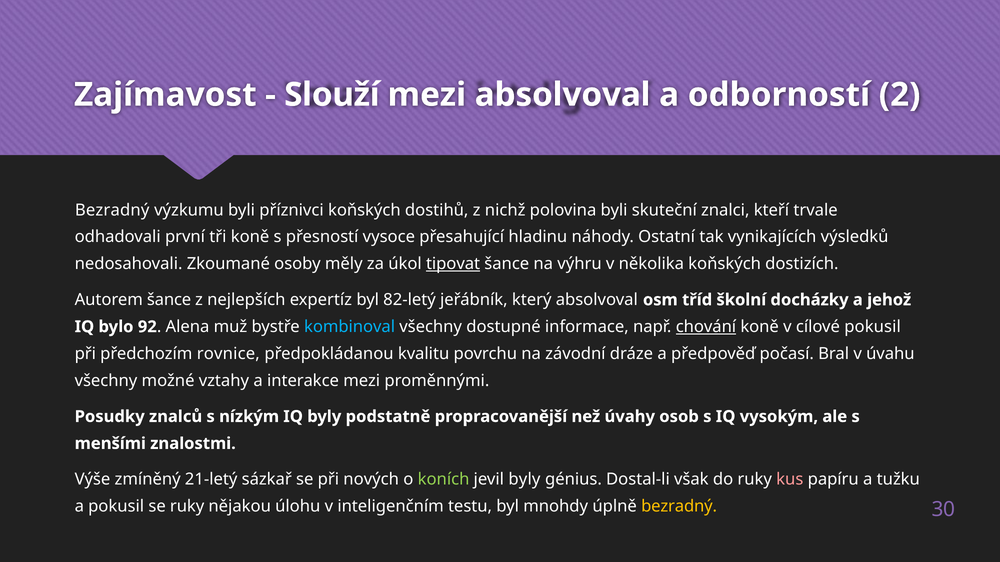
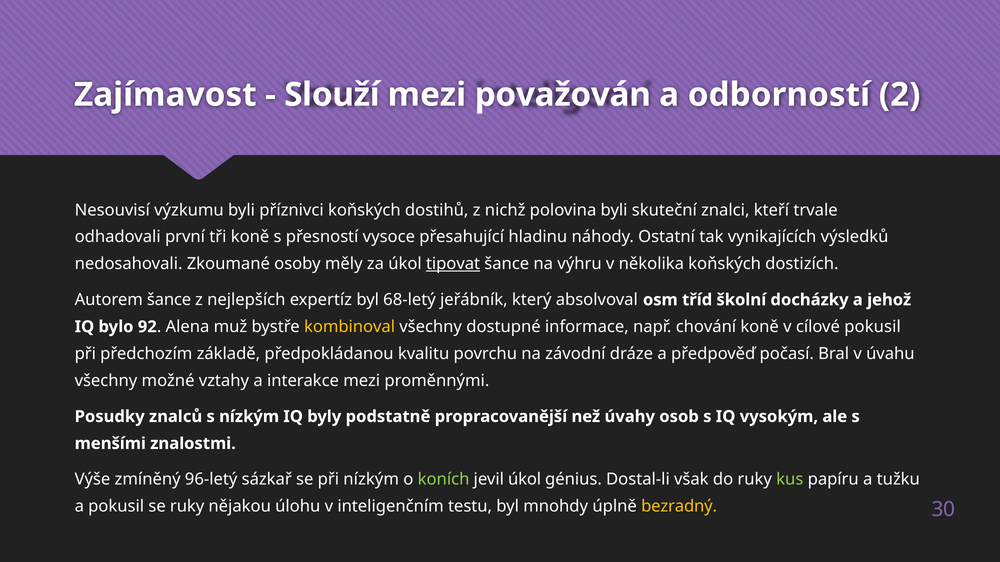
mezi absolvoval: absolvoval -> považován
Bezradný at (112, 210): Bezradný -> Nesouvisí
82-letý: 82-letý -> 68-letý
kombinoval colour: light blue -> yellow
chování underline: present -> none
rovnice: rovnice -> základě
21-letý: 21-letý -> 96-letý
při nových: nových -> nízkým
jevil byly: byly -> úkol
kus colour: pink -> light green
